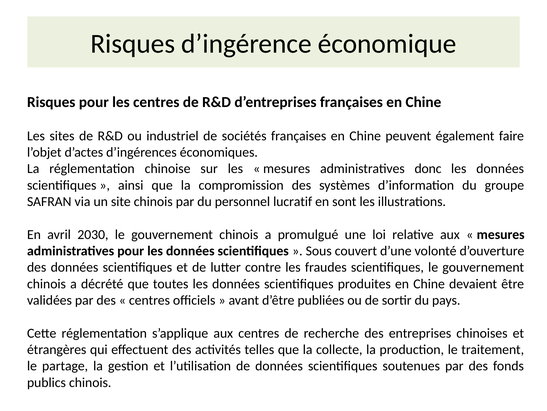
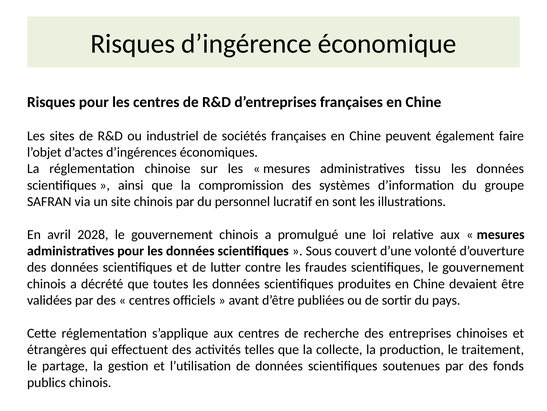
donc: donc -> tissu
2030: 2030 -> 2028
